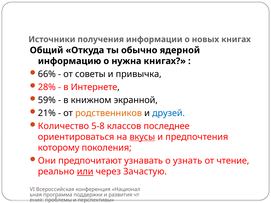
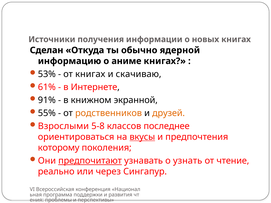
Общий: Общий -> Сделан
нужна: нужна -> аниме
66%: 66% -> 53%
от советы: советы -> книгах
привычка: привычка -> скачиваю
28%: 28% -> 61%
59%: 59% -> 91%
21%: 21% -> 55%
друзей colour: blue -> orange
Количество: Количество -> Взрослыми
предпочитают underline: none -> present
или underline: present -> none
Зачастую: Зачастую -> Сингапур
